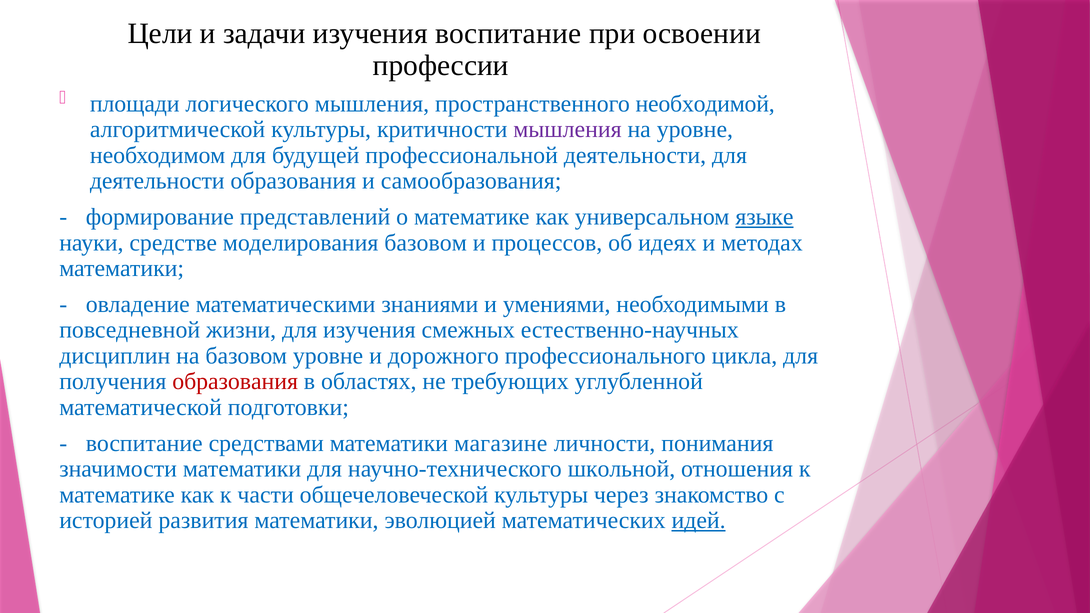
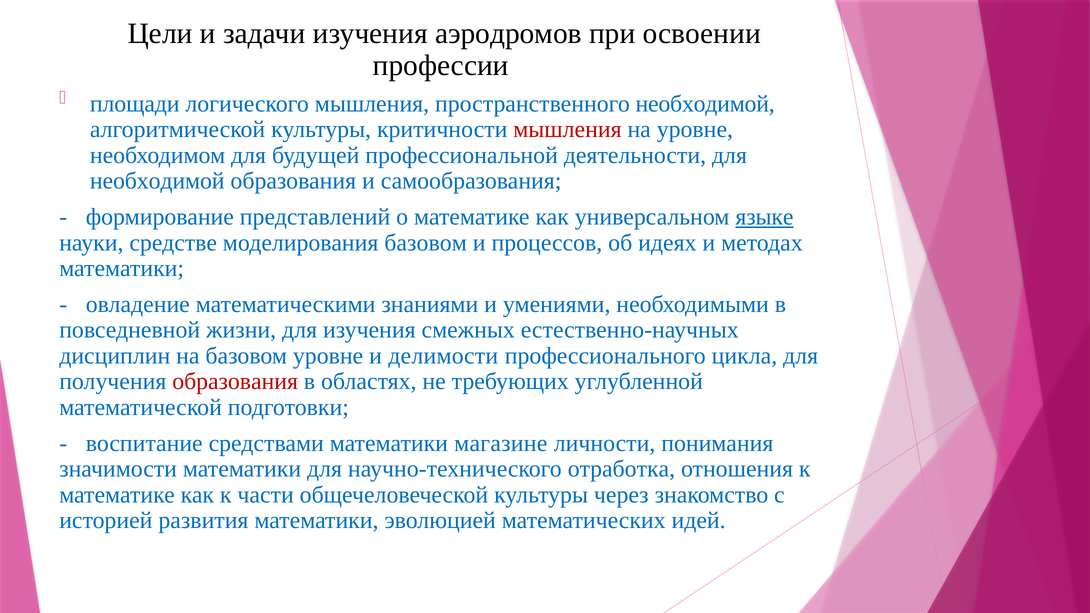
изучения воспитание: воспитание -> аэродромов
мышления at (567, 130) colour: purple -> red
деятельности at (157, 181): деятельности -> необходимой
дорожного: дорожного -> делимости
школьной: школьной -> отработка
идей underline: present -> none
